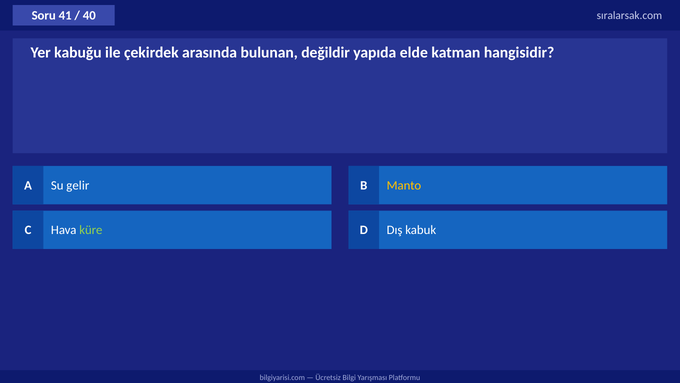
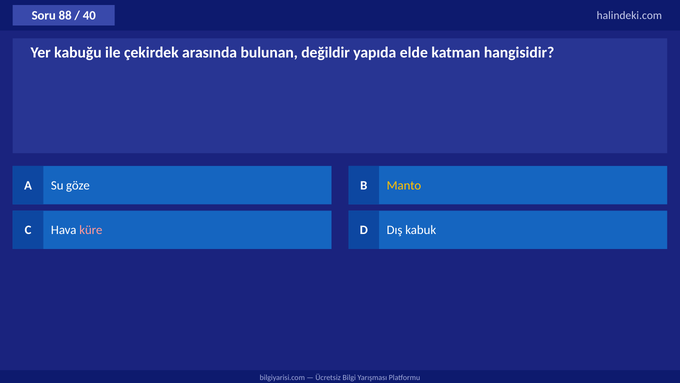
41: 41 -> 88
sıralarsak.com: sıralarsak.com -> halindeki.com
gelir: gelir -> göze
küre colour: light green -> pink
